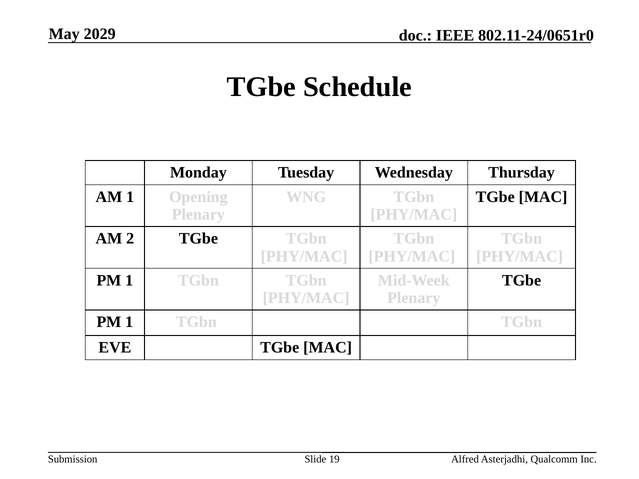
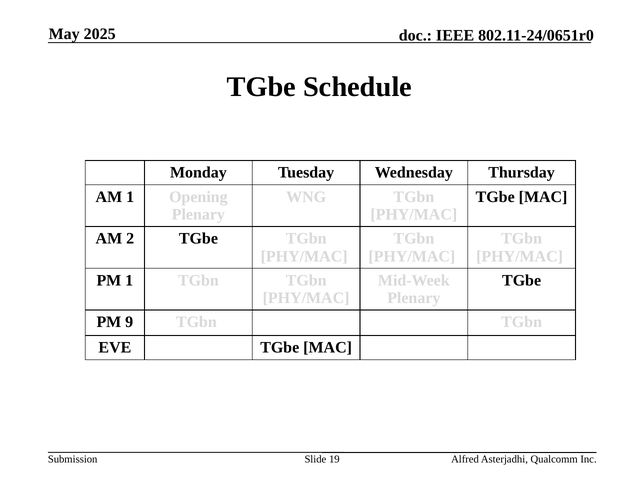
2029: 2029 -> 2025
1 at (129, 322): 1 -> 9
